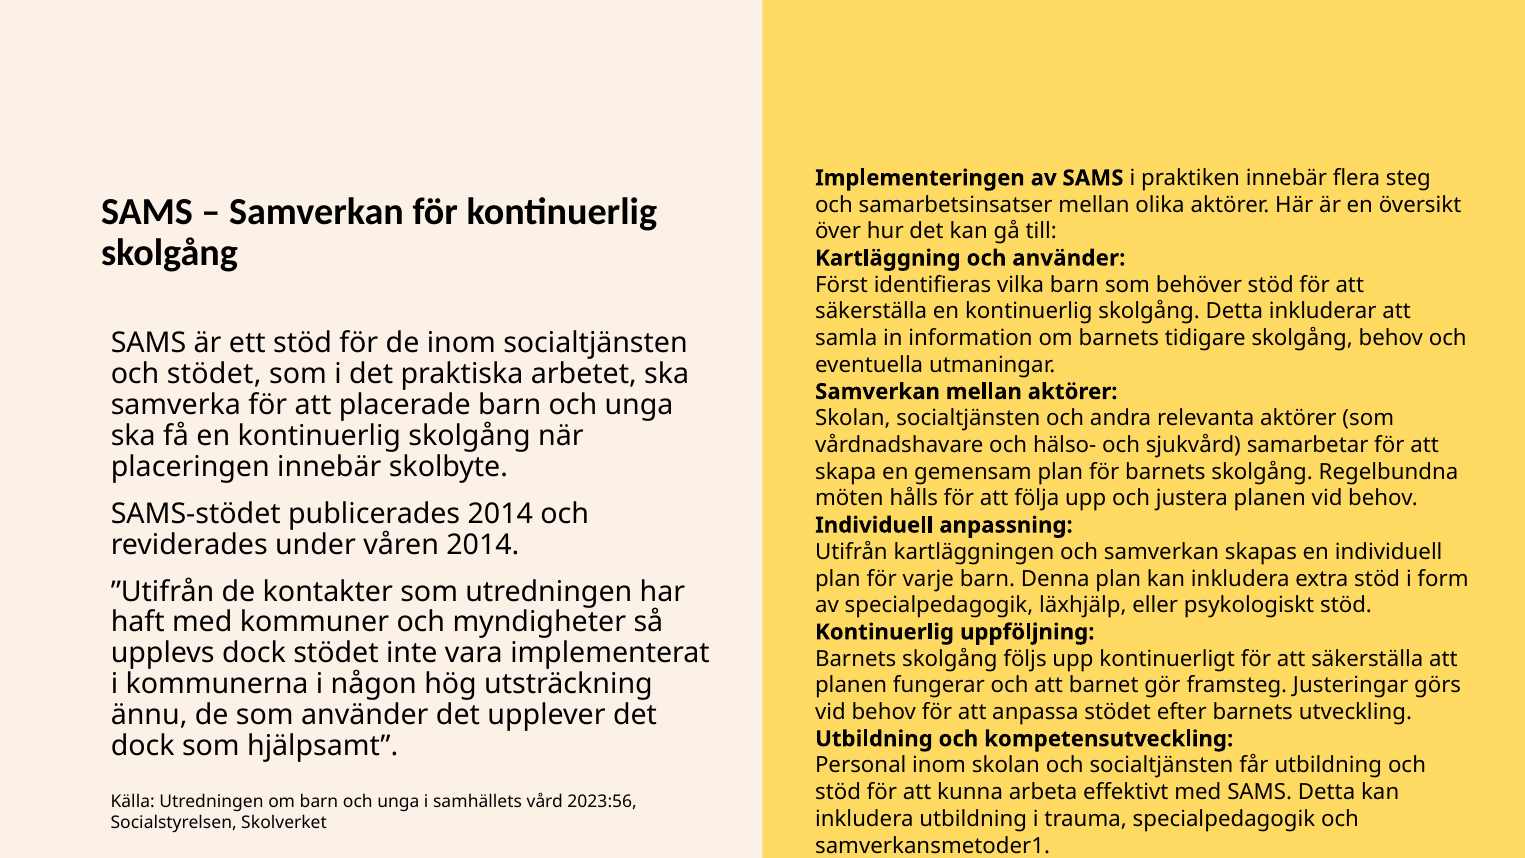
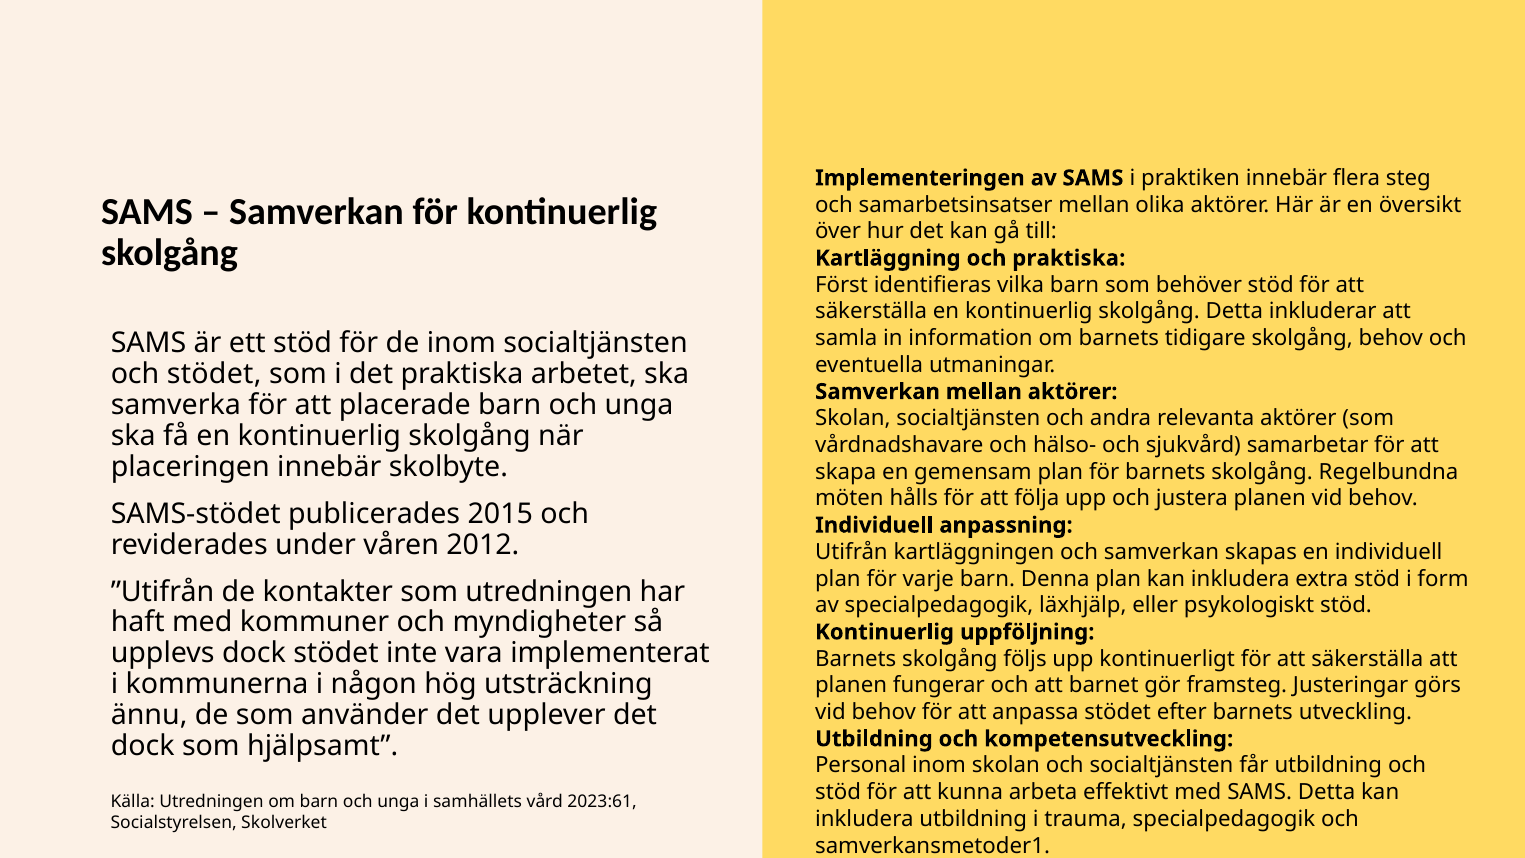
och använder: använder -> praktiska
publicerades 2014: 2014 -> 2015
våren 2014: 2014 -> 2012
2023:56: 2023:56 -> 2023:61
